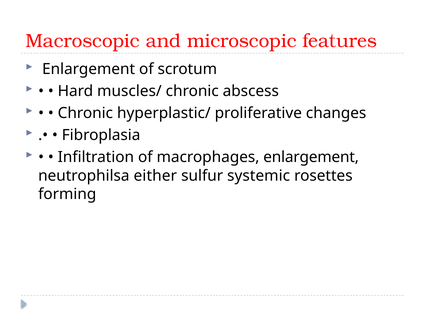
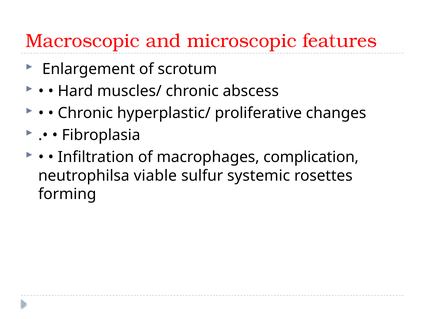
macrophages enlargement: enlargement -> complication
either: either -> viable
